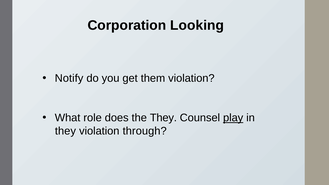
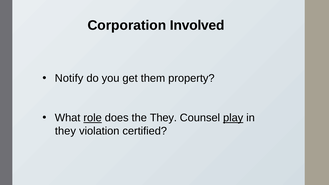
Looking: Looking -> Involved
them violation: violation -> property
role underline: none -> present
through: through -> certified
